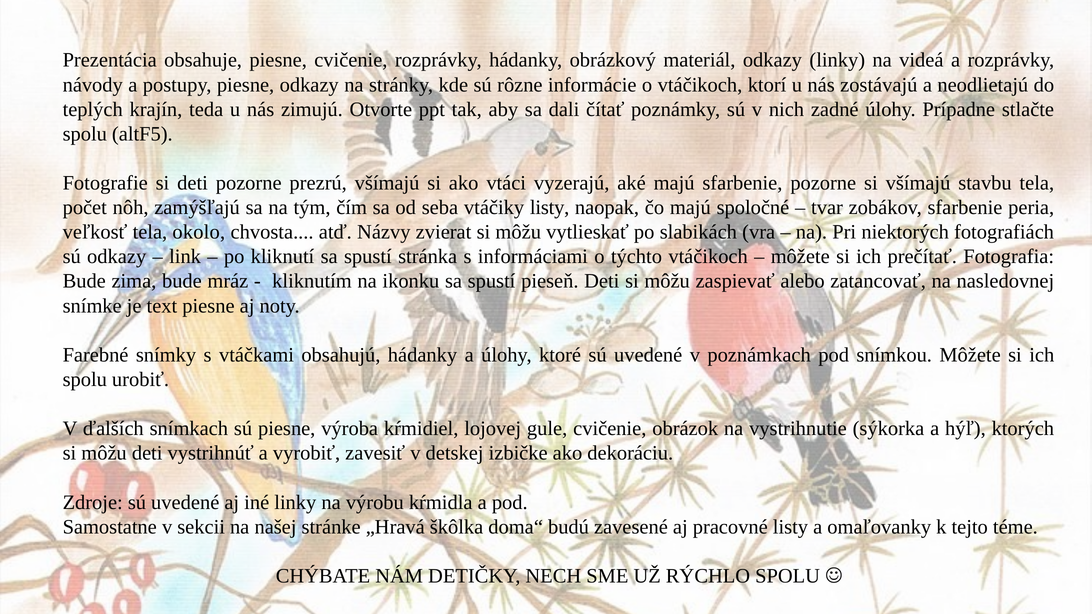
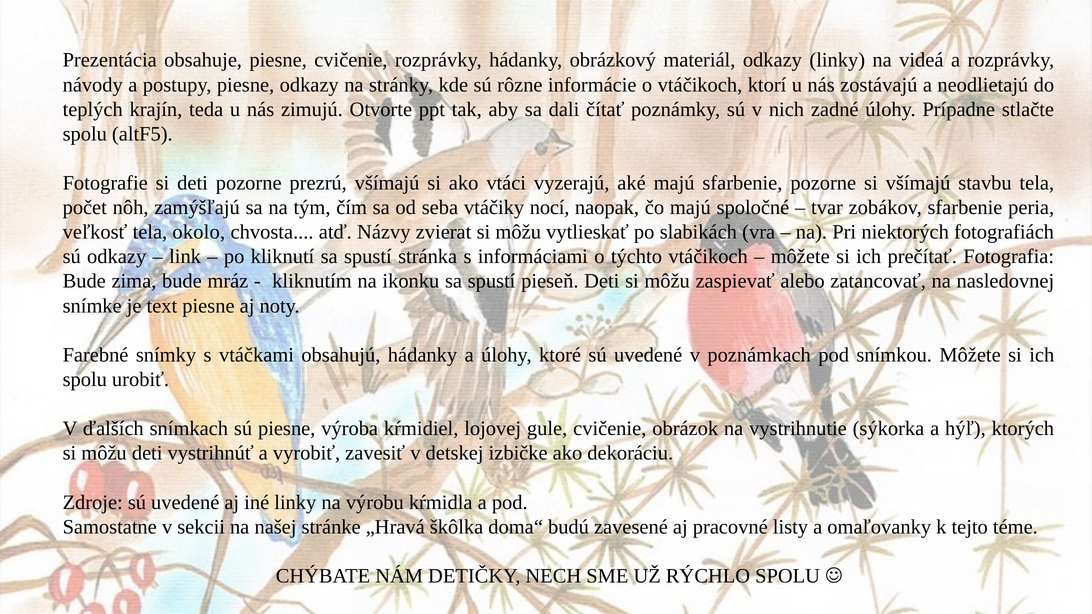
vtáčiky listy: listy -> nocí
